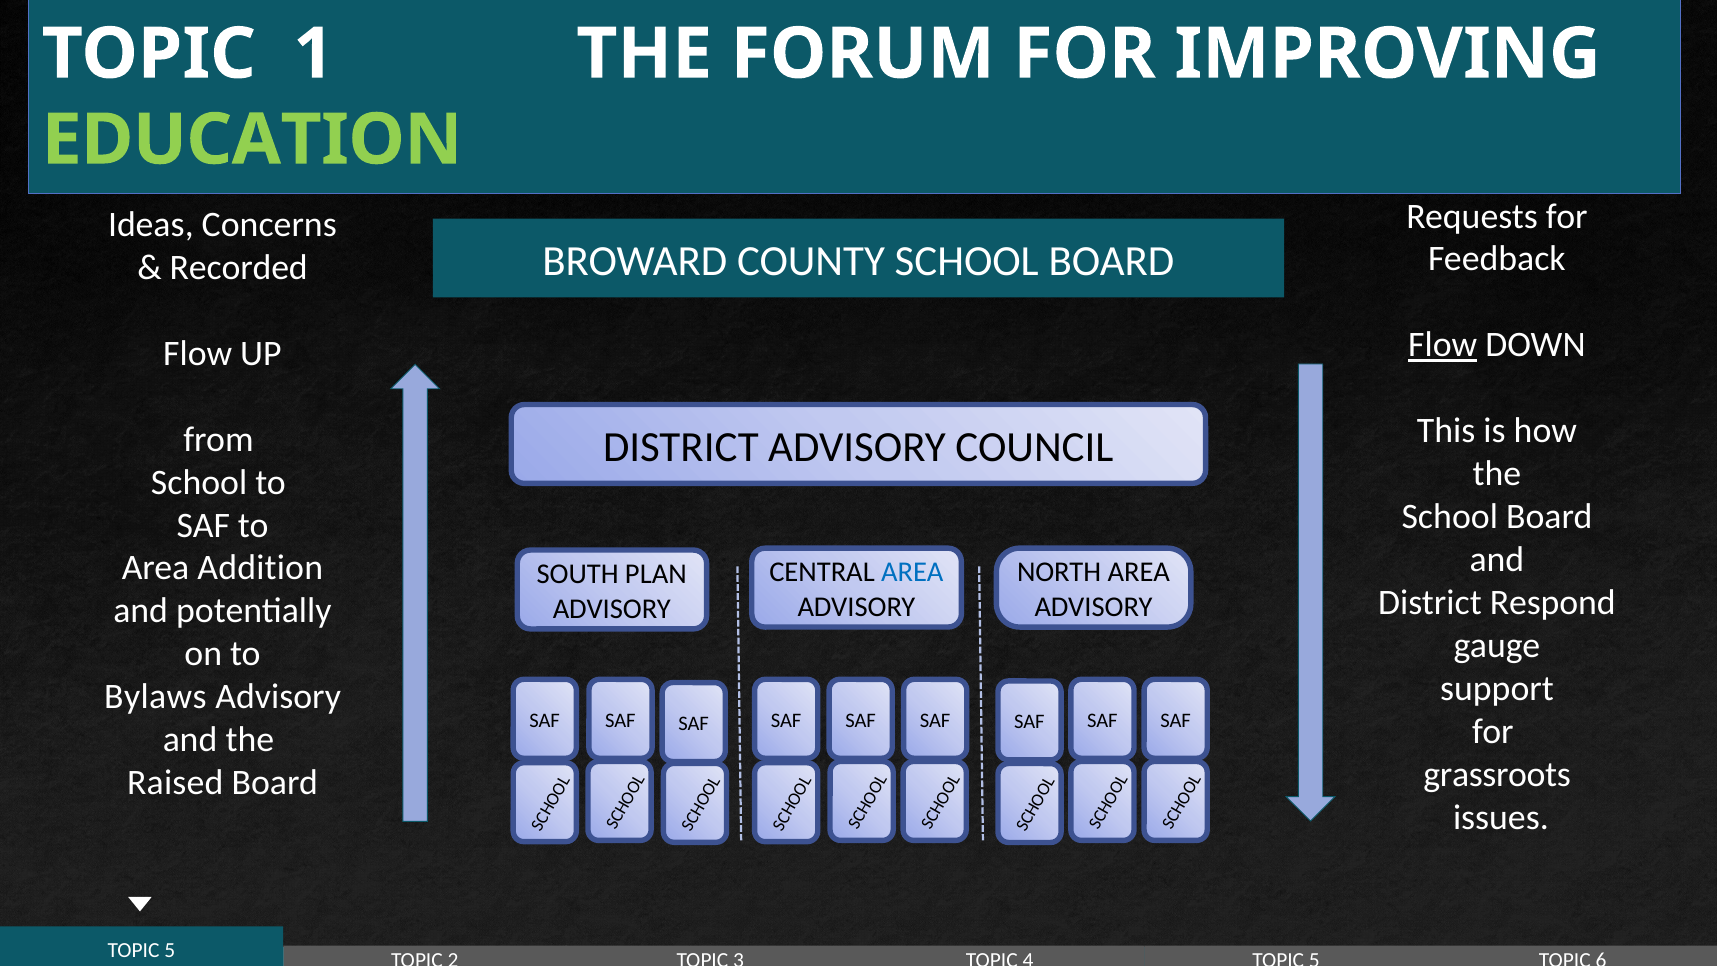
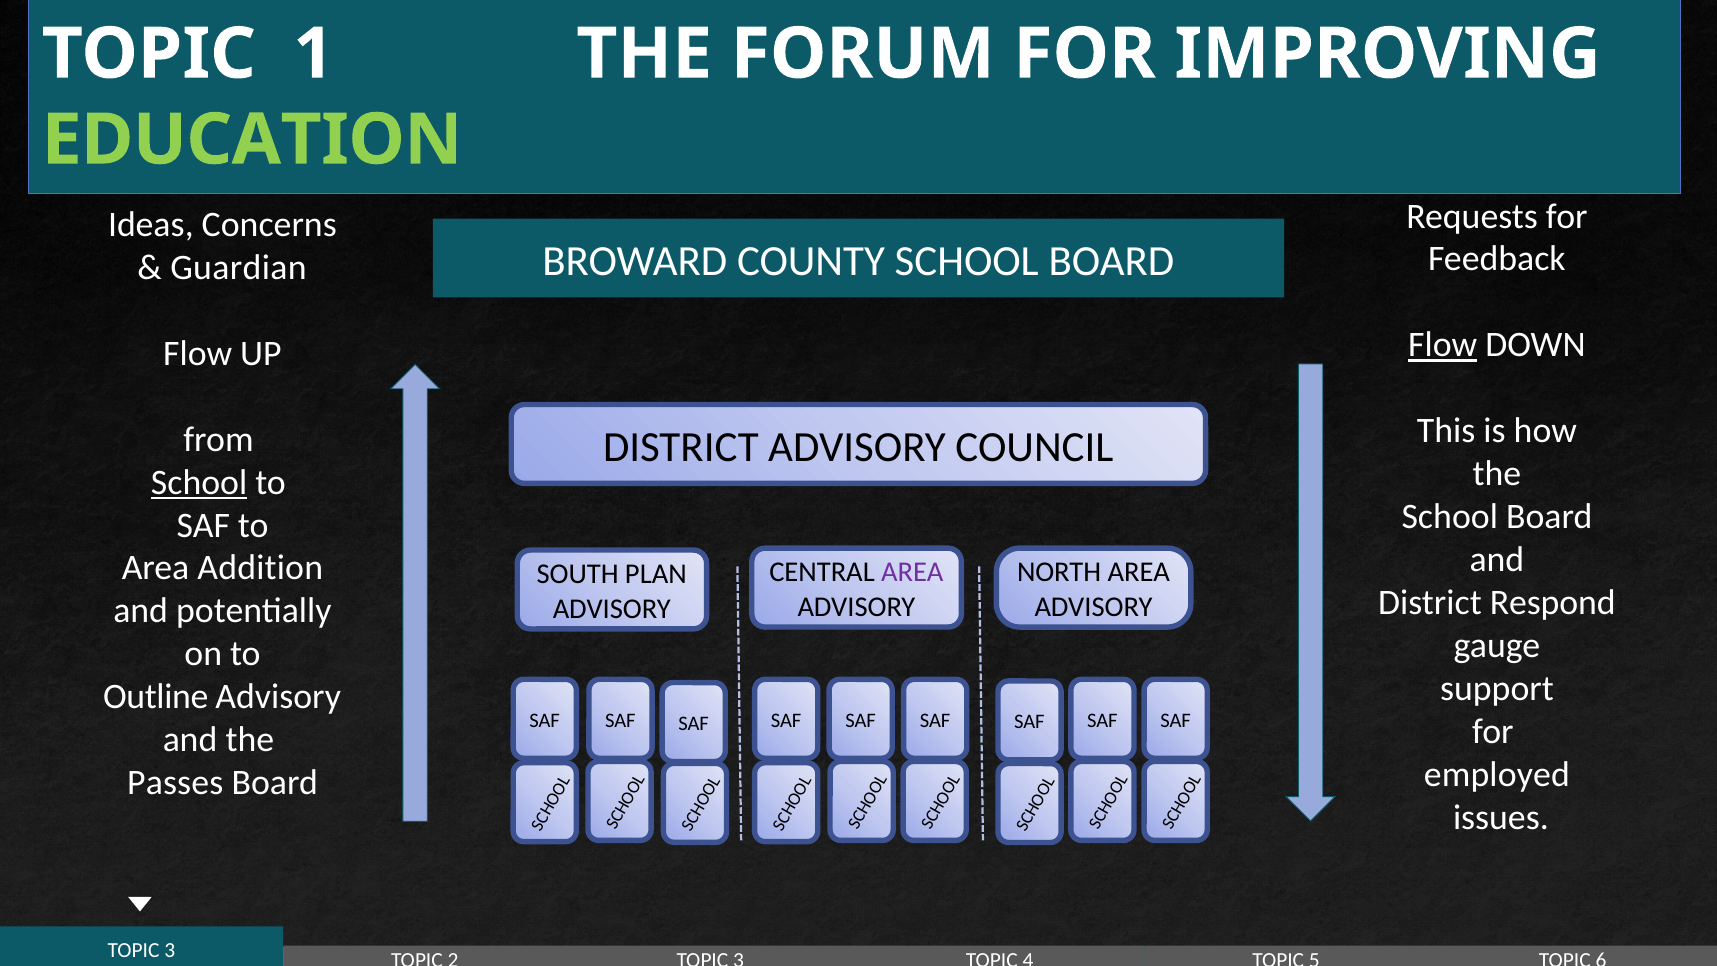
Recorded: Recorded -> Guardian
School at (199, 482) underline: none -> present
AREA at (912, 572) colour: blue -> purple
Bylaws: Bylaws -> Outline
grassroots: grassroots -> employed
Raised: Raised -> Passes
5 at (170, 950): 5 -> 3
